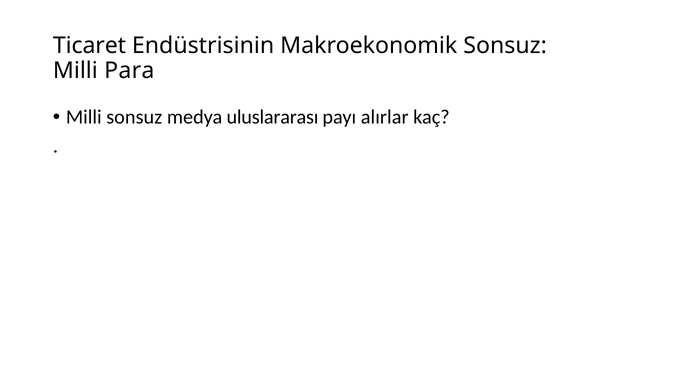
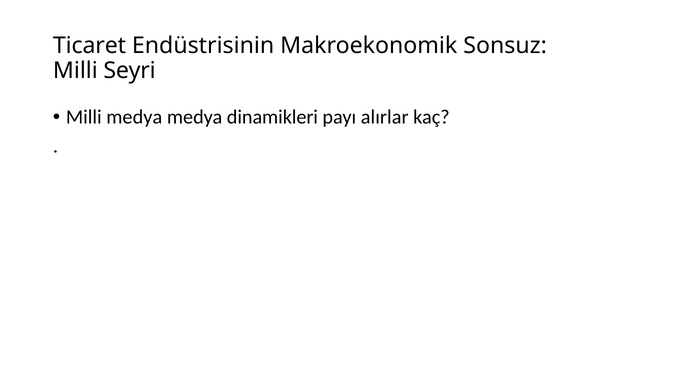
Para: Para -> Seyri
Milli sonsuz: sonsuz -> medya
uluslararası: uluslararası -> dinamikleri
